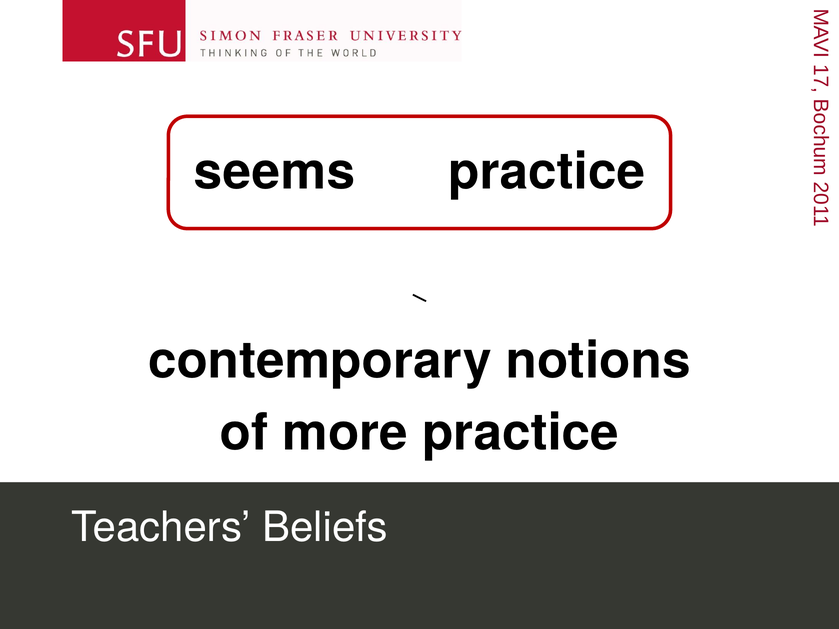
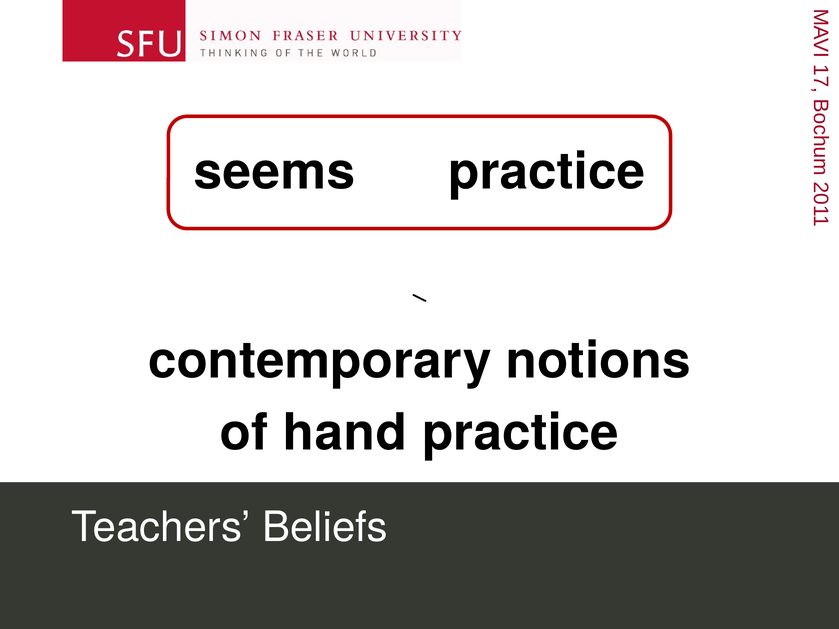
more: more -> hand
